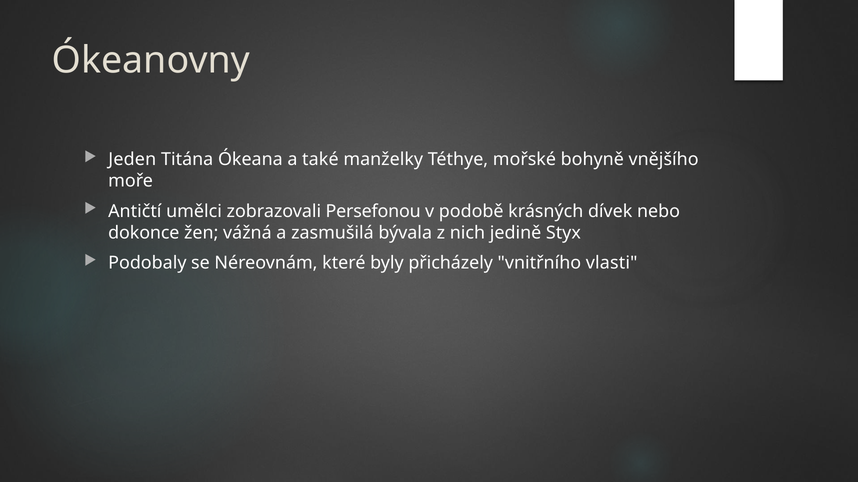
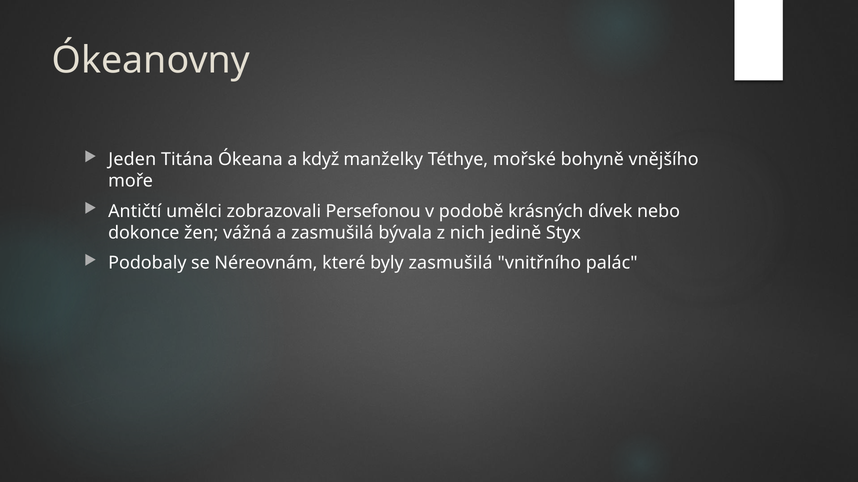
také: také -> když
byly přicházely: přicházely -> zasmušilá
vlasti: vlasti -> palác
